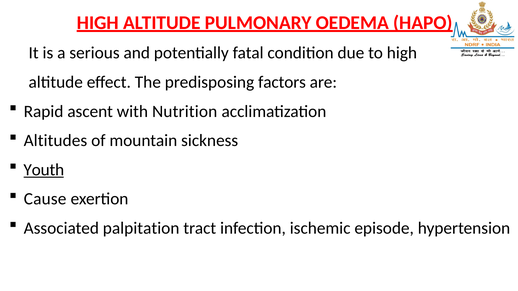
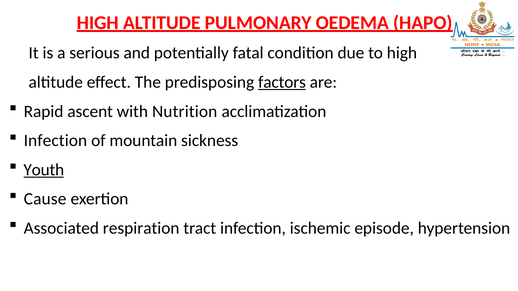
factors underline: none -> present
Altitudes at (55, 141): Altitudes -> Infection
palpitation: palpitation -> respiration
